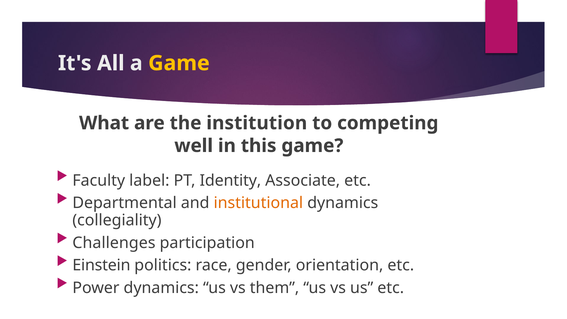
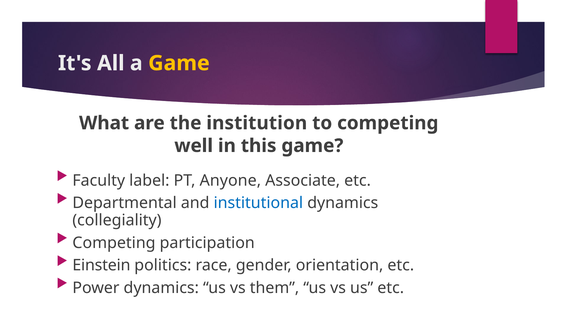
Identity: Identity -> Anyone
institutional colour: orange -> blue
Challenges at (114, 243): Challenges -> Competing
